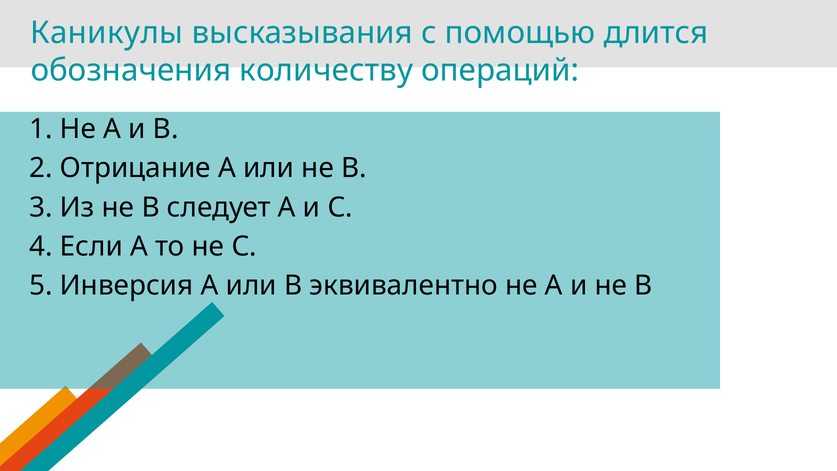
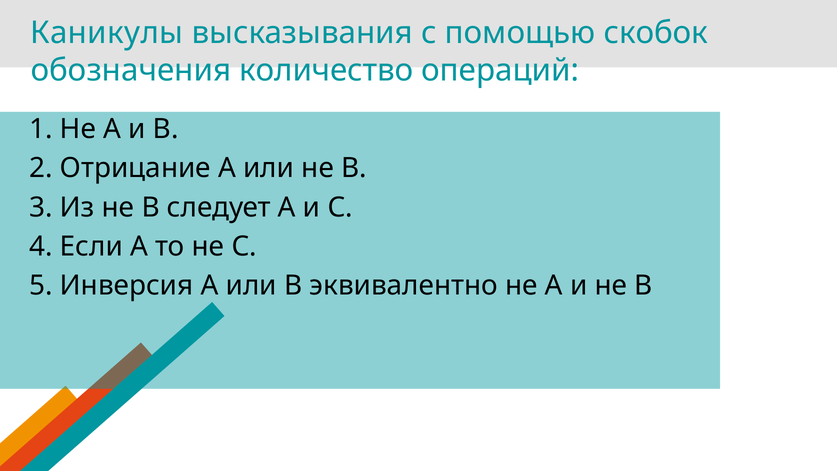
длится: длится -> скобок
количеству: количеству -> количество
